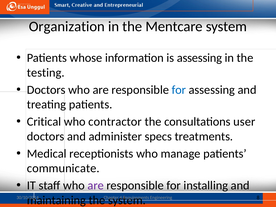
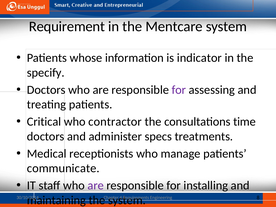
Organization: Organization -> Requirement
is assessing: assessing -> indicator
testing: testing -> specify
for at (179, 90) colour: blue -> purple
user: user -> time
